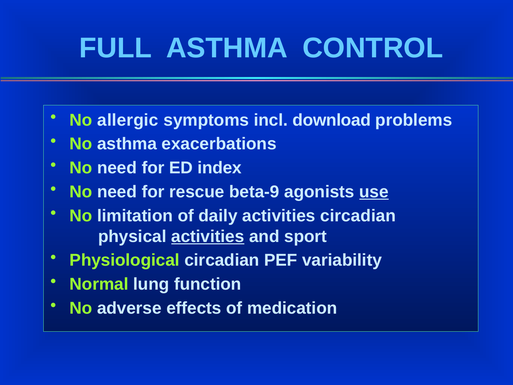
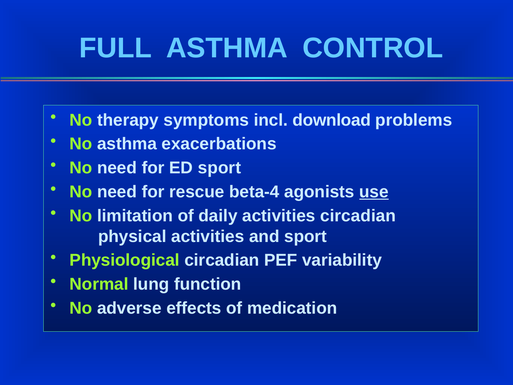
allergic: allergic -> therapy
ED index: index -> sport
beta-9: beta-9 -> beta-4
activities at (208, 236) underline: present -> none
